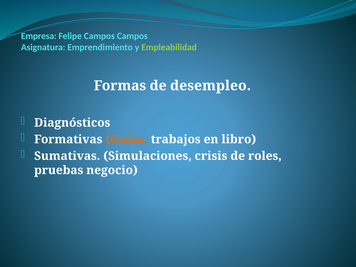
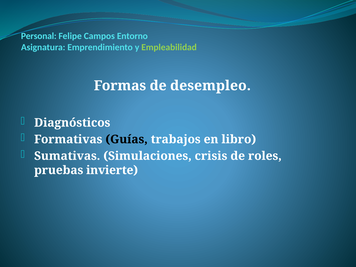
Empresa: Empresa -> Personal
Campos Campos: Campos -> Entorno
Guías colour: orange -> black
negocio: negocio -> invierte
